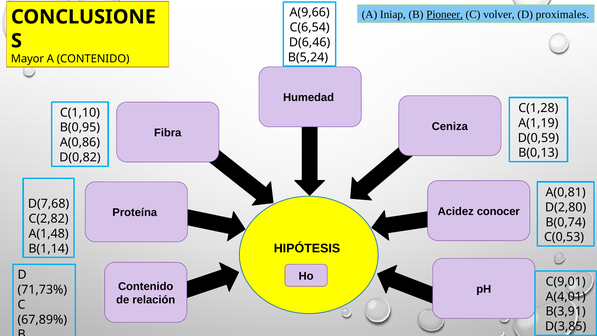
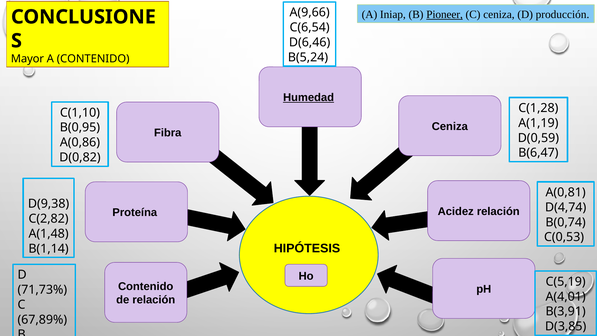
C volver: volver -> ceniza
proximales: proximales -> producción
Humedad underline: none -> present
B(0,13: B(0,13 -> B(6,47
D(7,68: D(7,68 -> D(9,38
D(2,80: D(2,80 -> D(4,74
Acidez conocer: conocer -> relación
C(9,01: C(9,01 -> C(5,19
